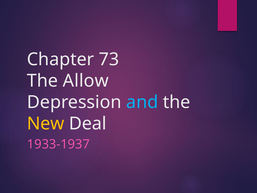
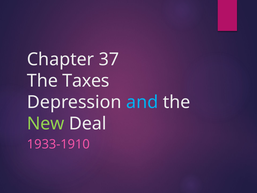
73: 73 -> 37
Allow: Allow -> Taxes
New colour: yellow -> light green
1933-1937: 1933-1937 -> 1933-1910
